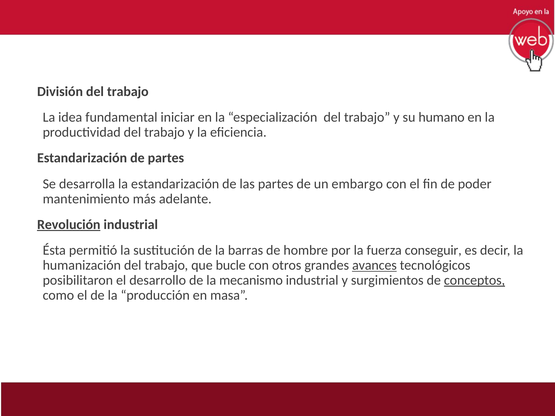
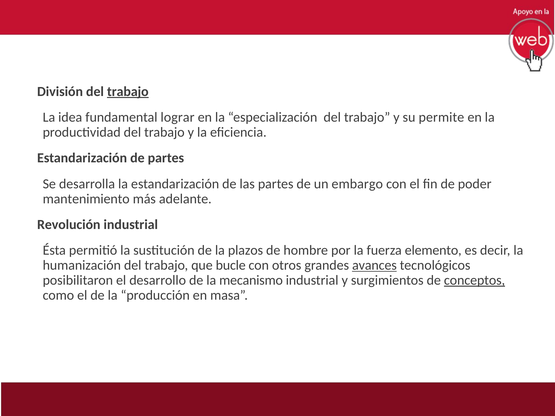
trabajo at (128, 92) underline: none -> present
iniciar: iniciar -> lograr
humano: humano -> permite
Revolución underline: present -> none
barras: barras -> plazos
conseguir: conseguir -> elemento
